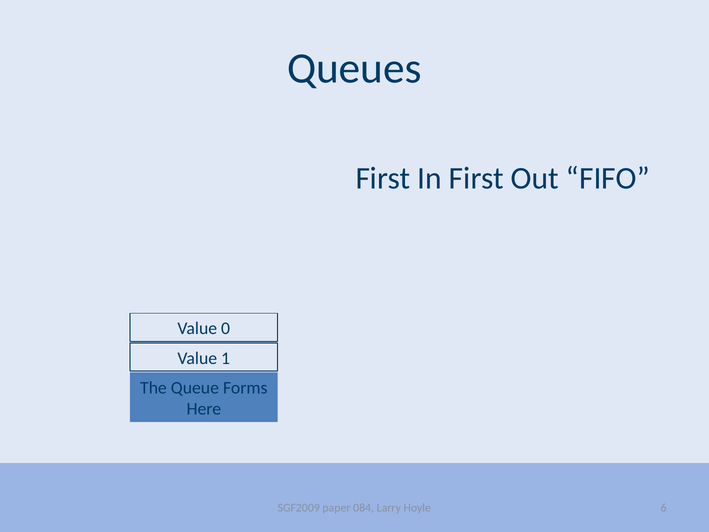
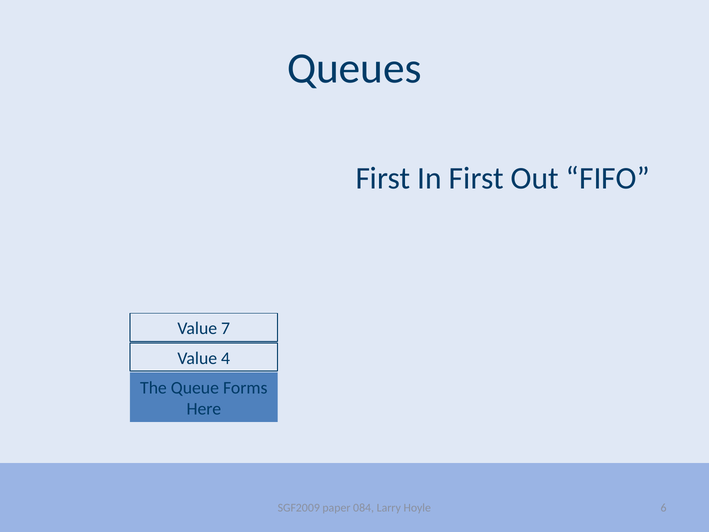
0: 0 -> 7
1: 1 -> 4
